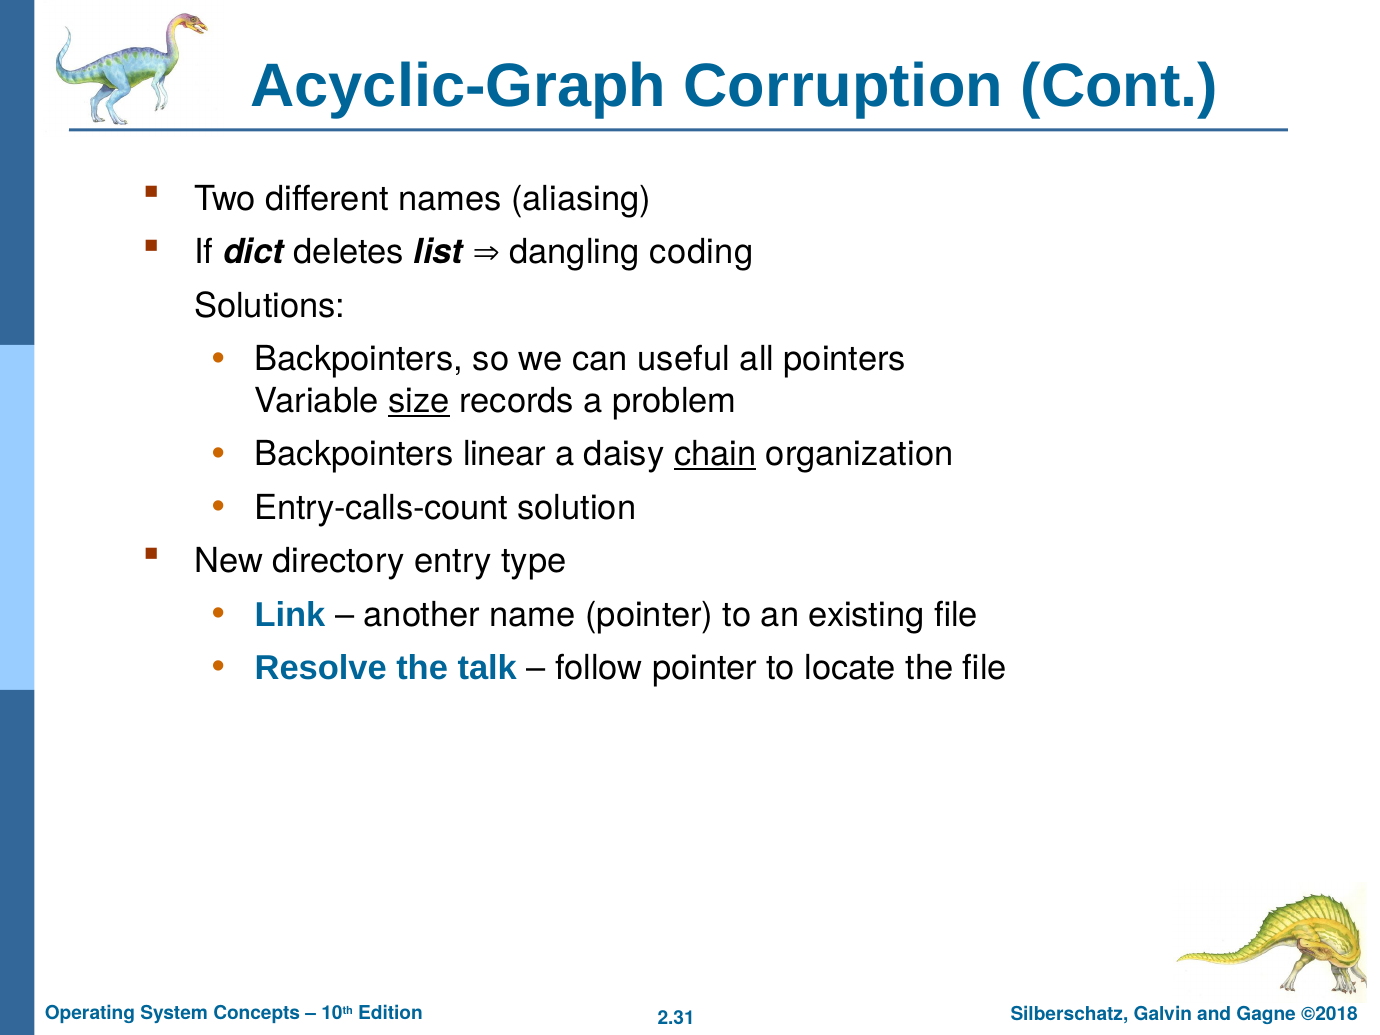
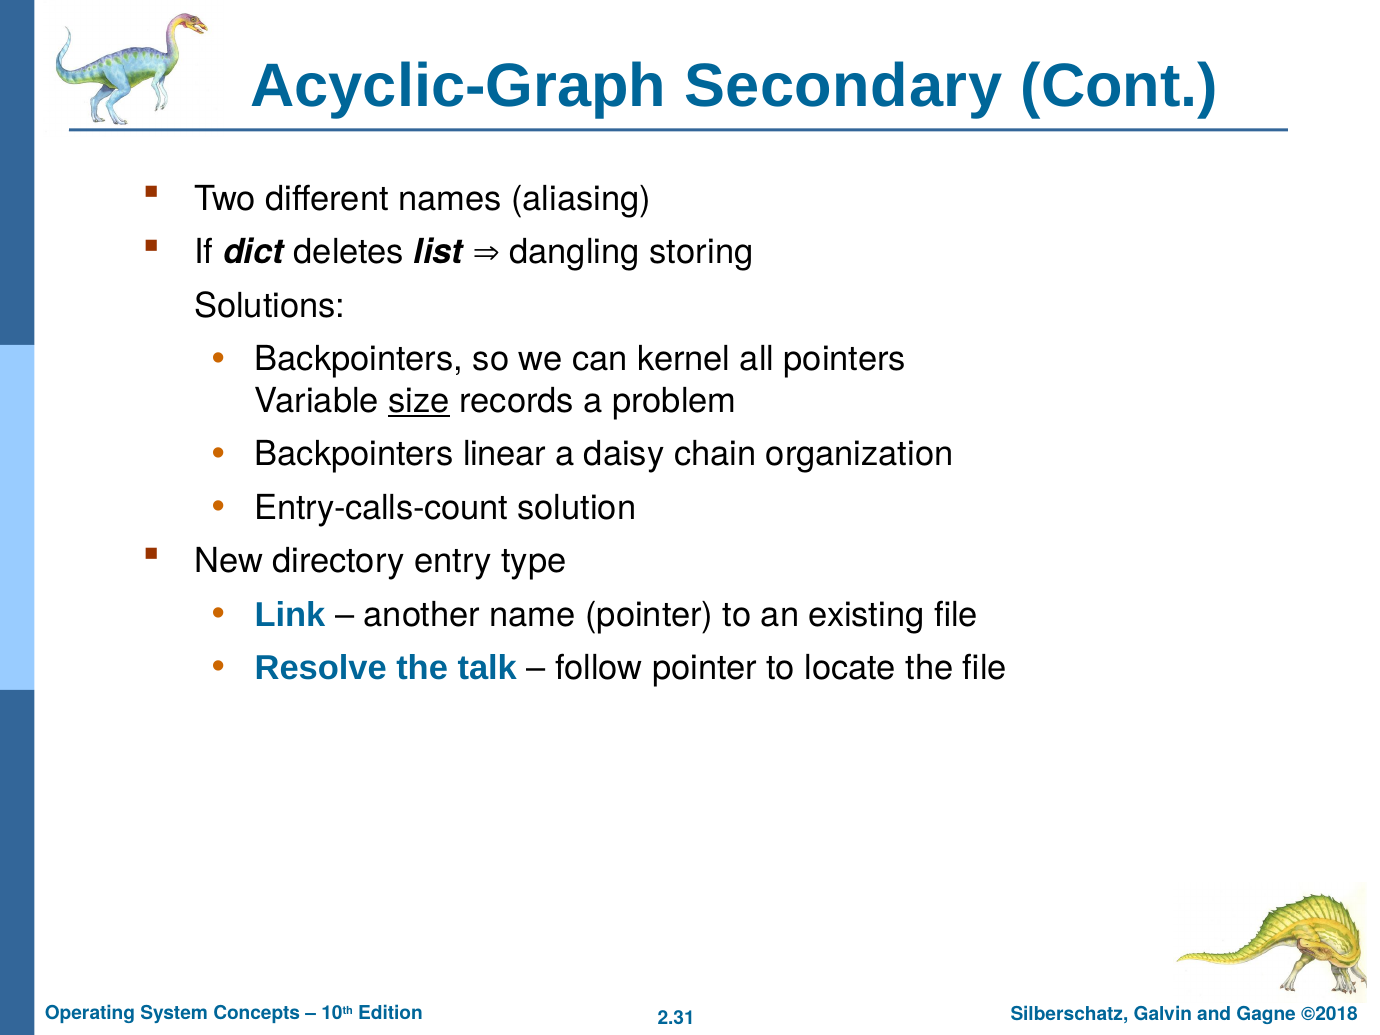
Corruption: Corruption -> Secondary
coding: coding -> storing
useful: useful -> kernel
chain underline: present -> none
